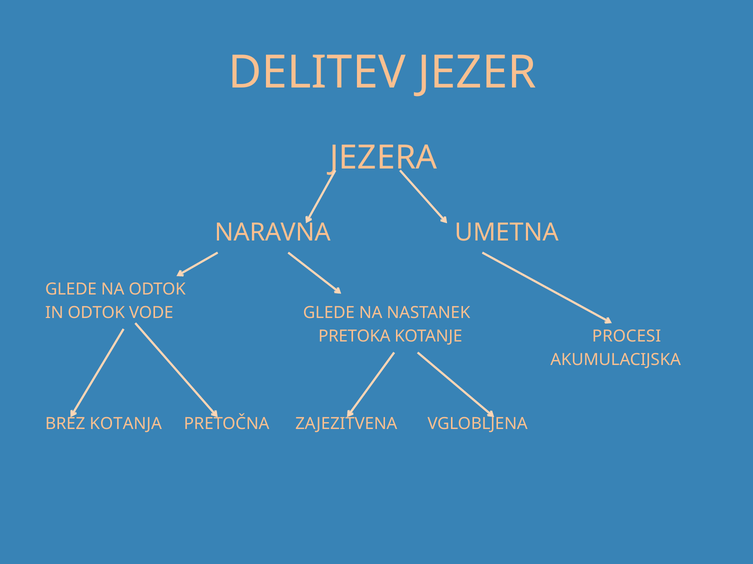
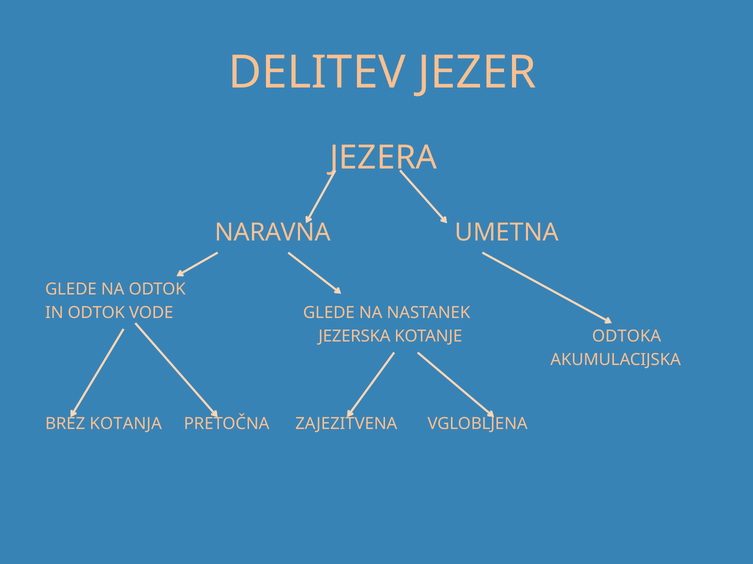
PRETOKA: PRETOKA -> JEZERSKA
PROCESI: PROCESI -> ODTOKA
